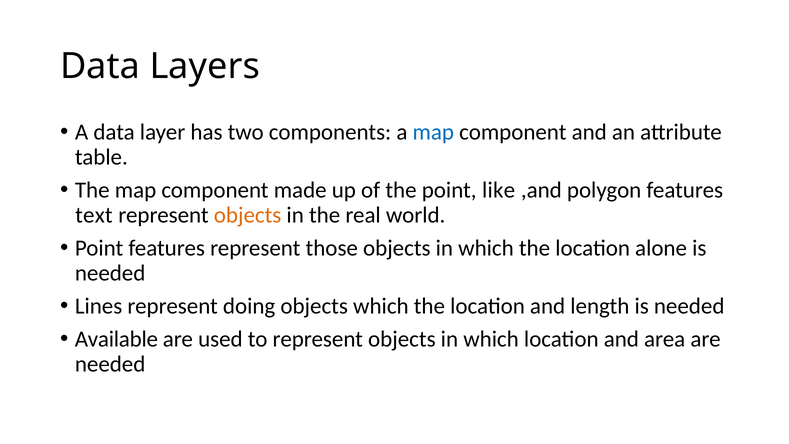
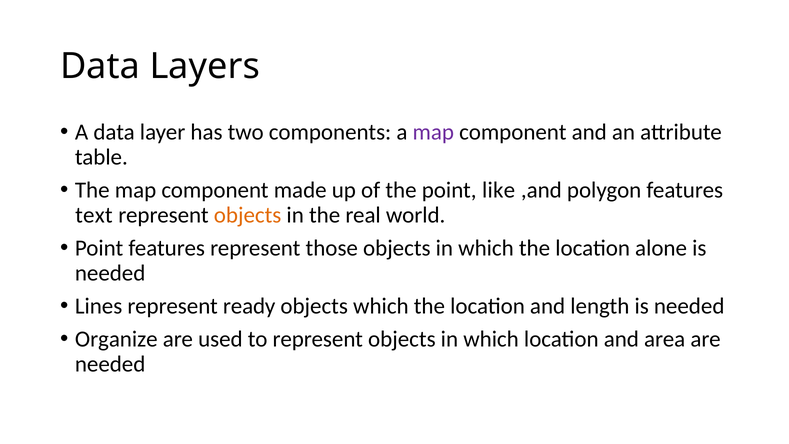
map at (433, 132) colour: blue -> purple
doing: doing -> ready
Available: Available -> Organize
